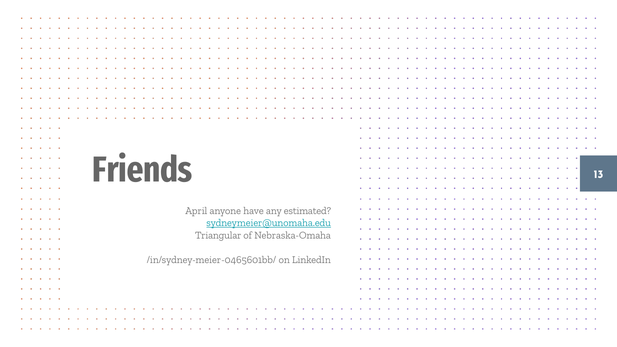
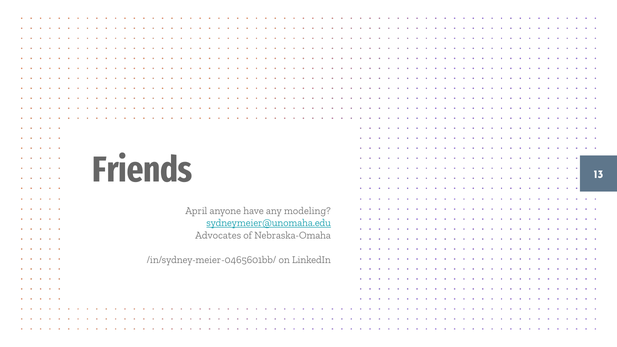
estimated: estimated -> modeling
Triangular: Triangular -> Advocates
